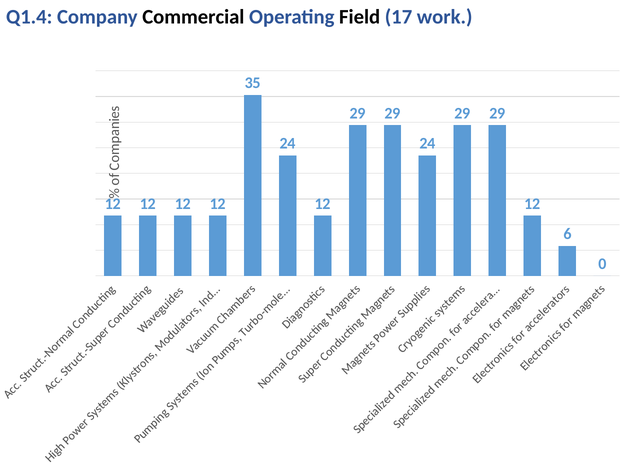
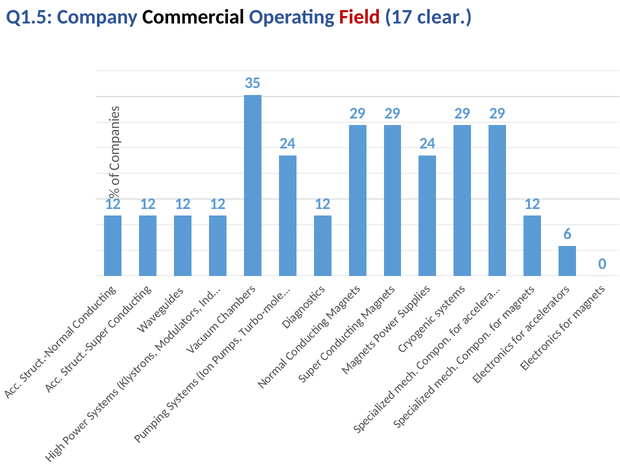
Q1.4: Q1.4 -> Q1.5
Field colour: black -> red
work: work -> clear
